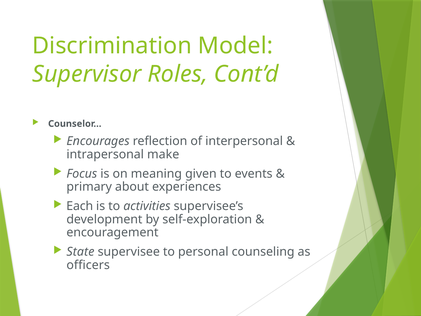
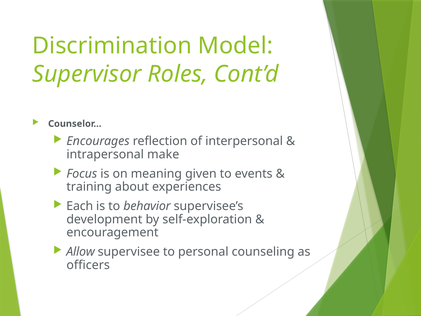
primary: primary -> training
activities: activities -> behavior
State: State -> Allow
